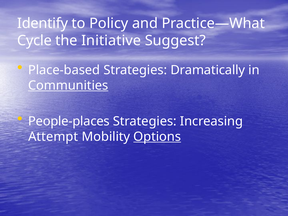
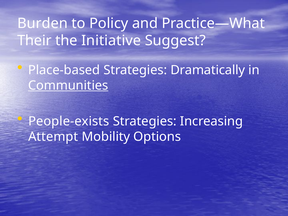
Identify: Identify -> Burden
Cycle: Cycle -> Their
People-places: People-places -> People-exists
Options underline: present -> none
